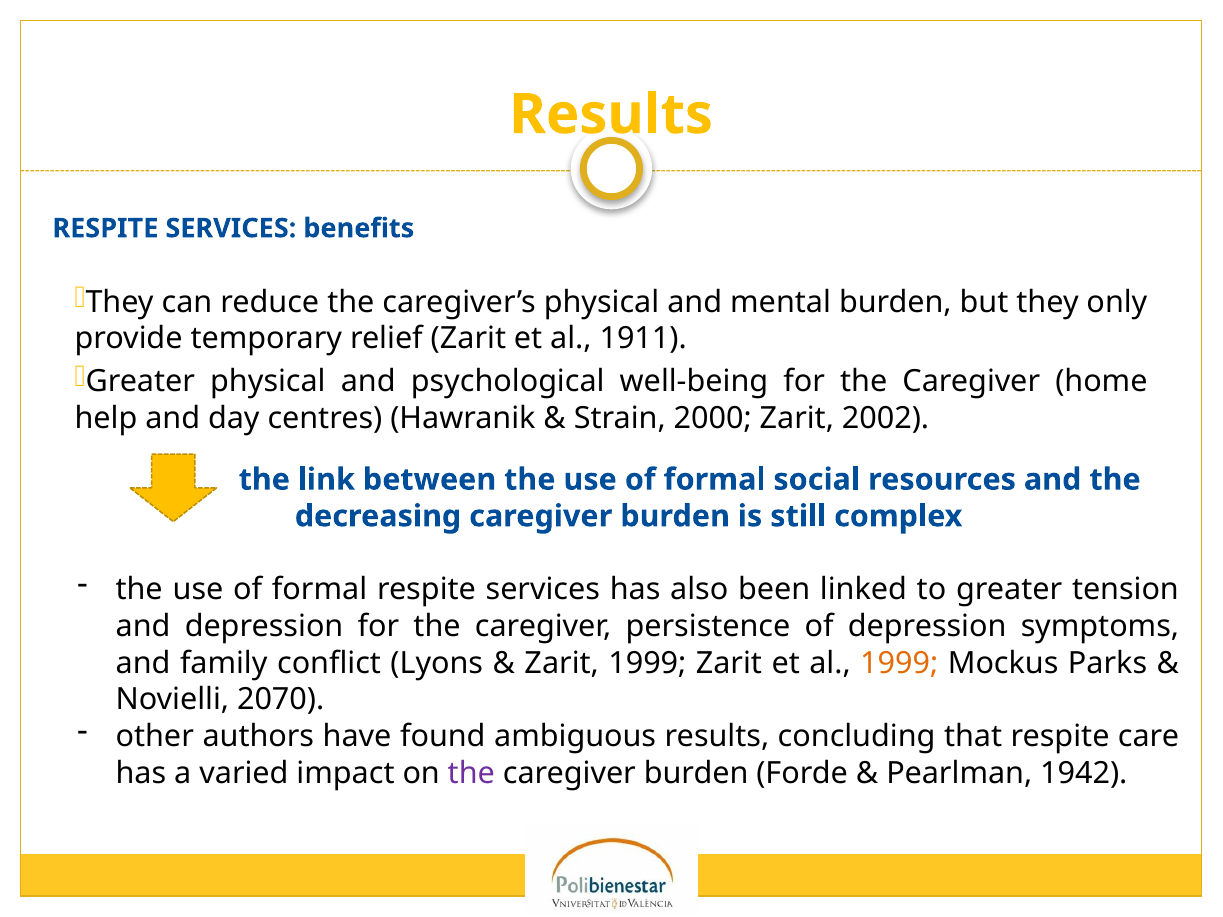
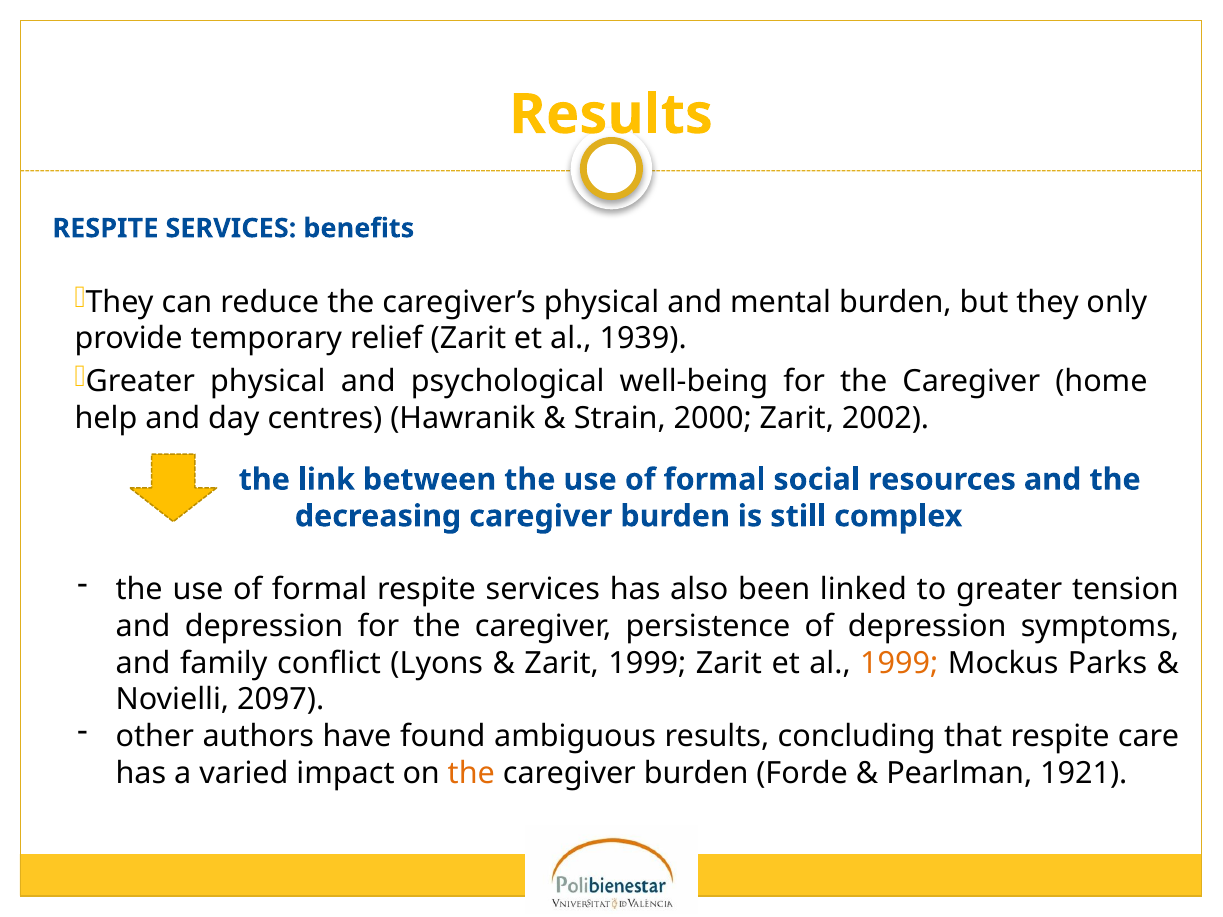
1911: 1911 -> 1939
2070: 2070 -> 2097
the at (471, 773) colour: purple -> orange
1942: 1942 -> 1921
